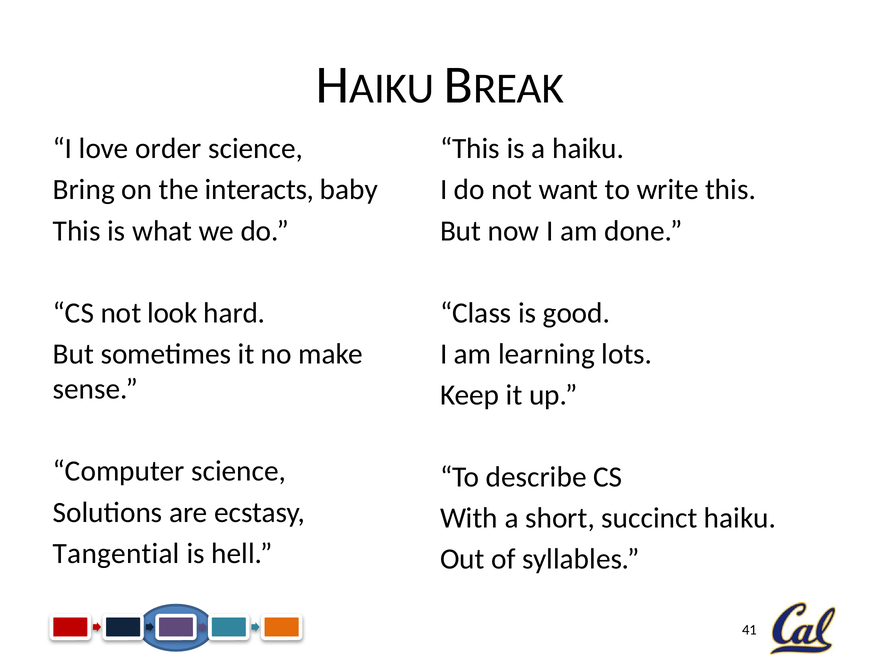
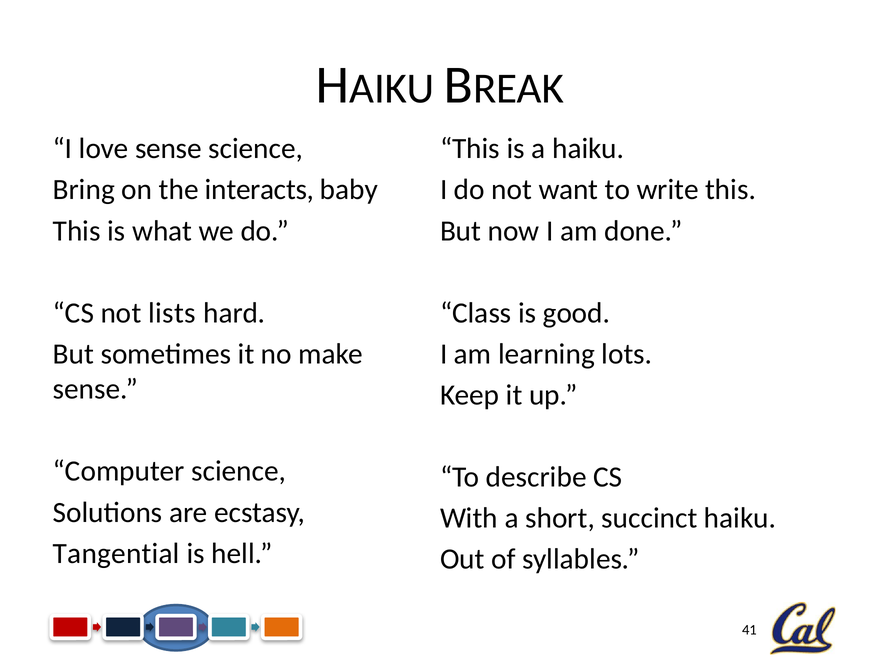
love order: order -> sense
look: look -> lists
